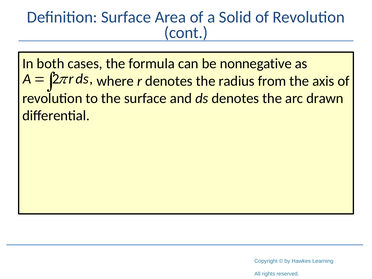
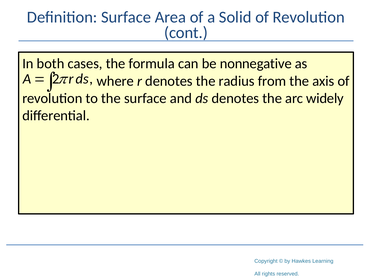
drawn: drawn -> widely
